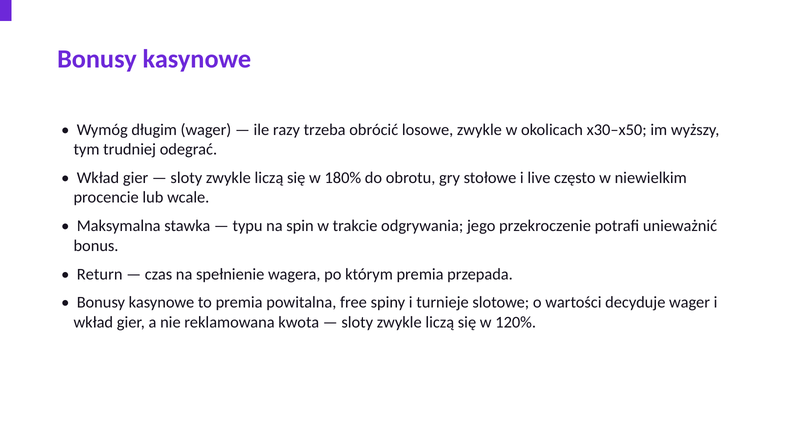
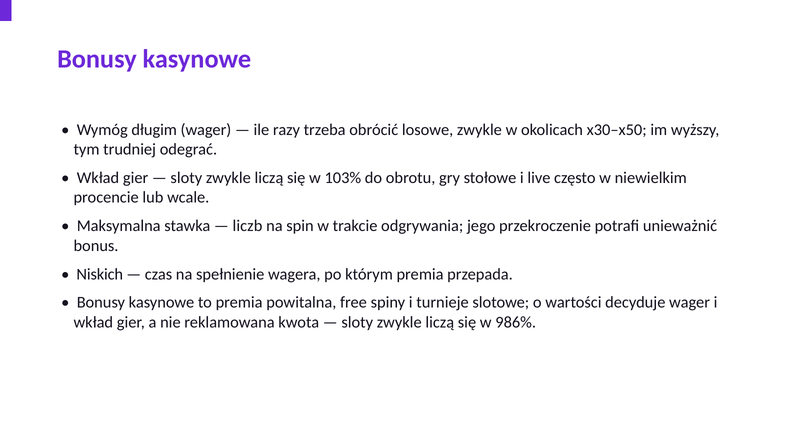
180%: 180% -> 103%
typu: typu -> liczb
Return: Return -> Niskich
120%: 120% -> 986%
